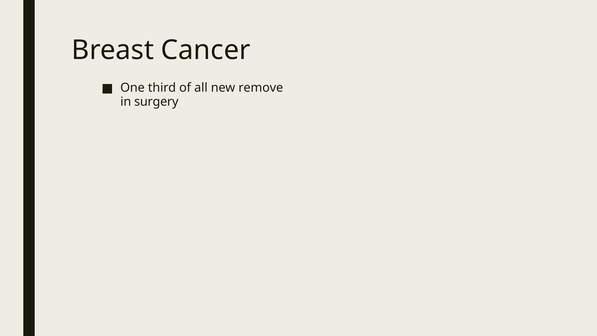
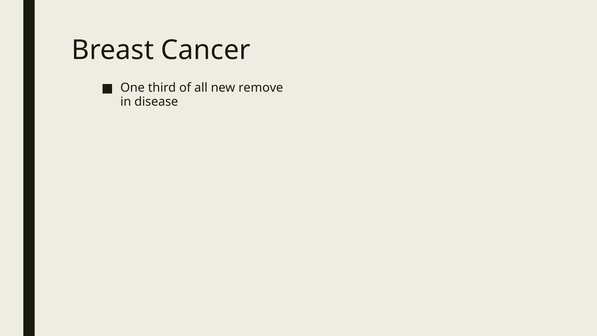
surgery: surgery -> disease
